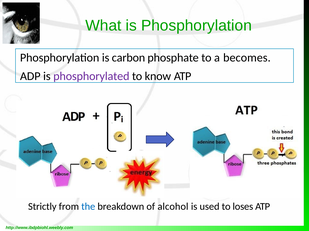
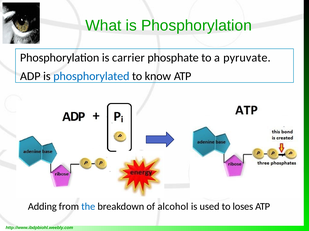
carbon: carbon -> carrier
becomes: becomes -> pyruvate
phosphorylated colour: purple -> blue
Strictly: Strictly -> Adding
